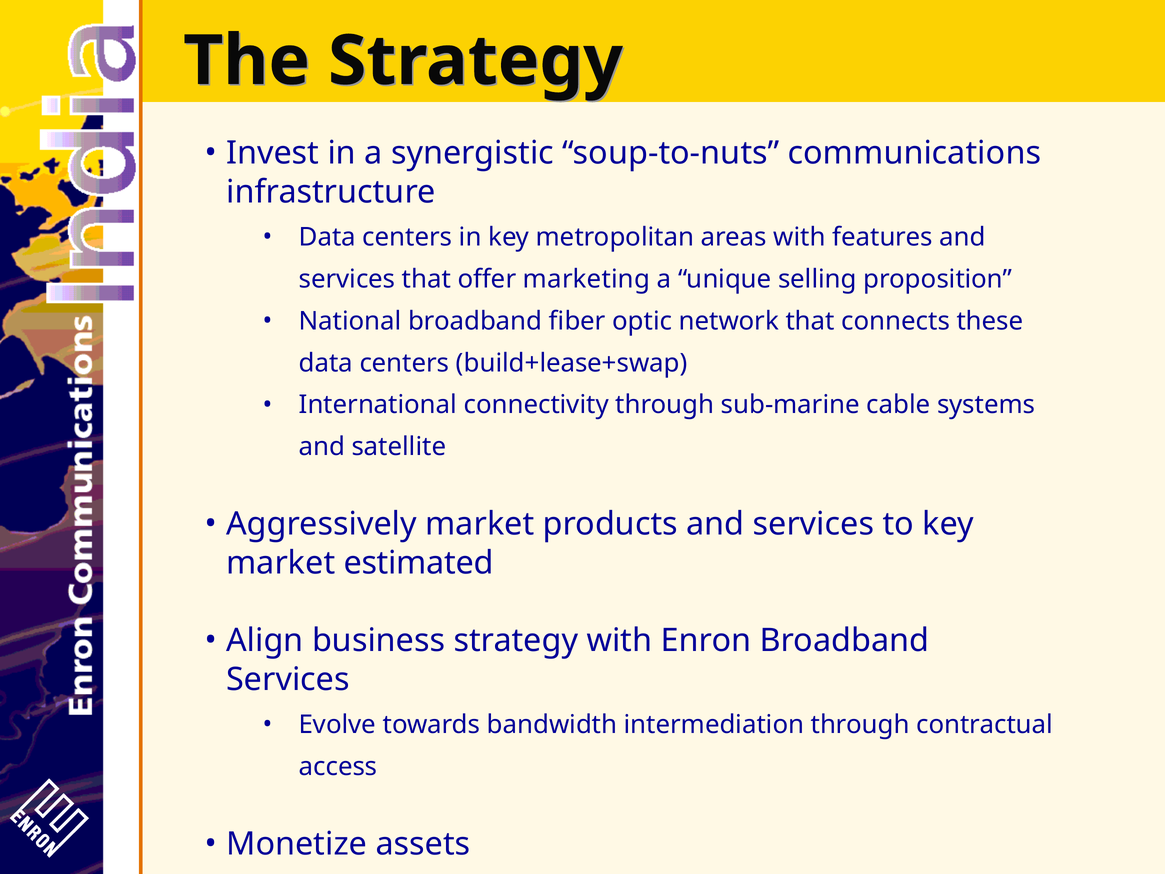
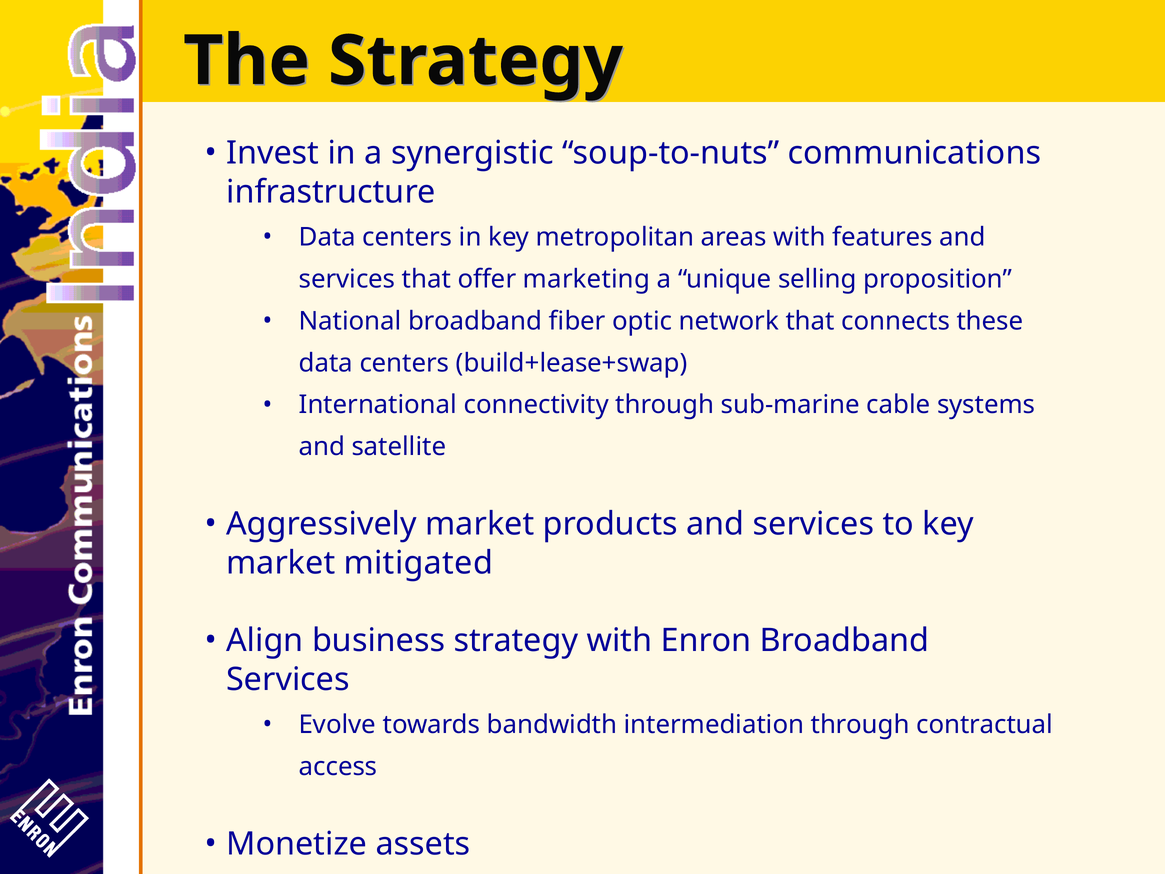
estimated: estimated -> mitigated
